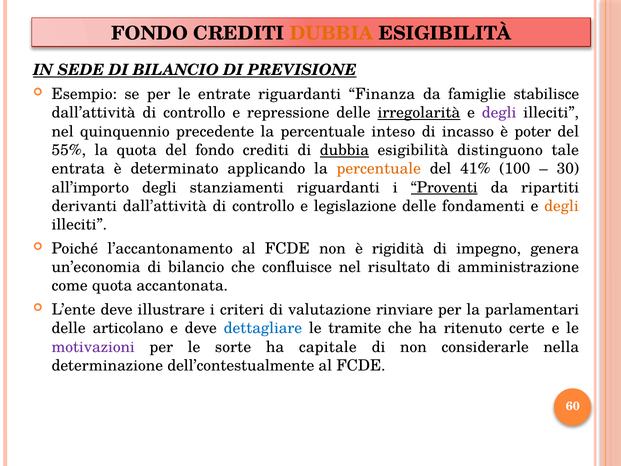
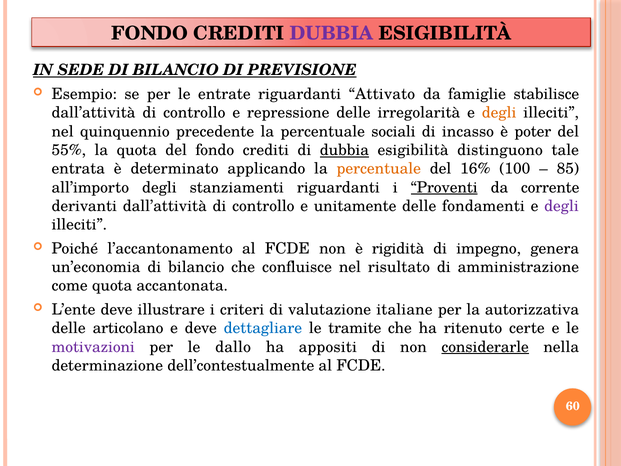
DUBBIA at (331, 33) colour: orange -> purple
Finanza: Finanza -> Attivato
irregolarità underline: present -> none
degli at (499, 113) colour: purple -> orange
inteso: inteso -> sociali
41%: 41% -> 16%
30: 30 -> 85
ripartiti: ripartiti -> corrente
legislazione: legislazione -> unitamente
degli at (562, 206) colour: orange -> purple
rinviare: rinviare -> italiane
parlamentari: parlamentari -> autorizzativa
sorte: sorte -> dallo
capitale: capitale -> appositi
considerarle underline: none -> present
